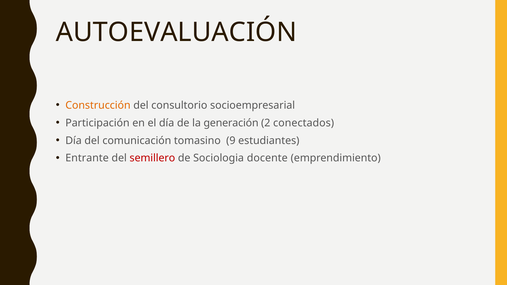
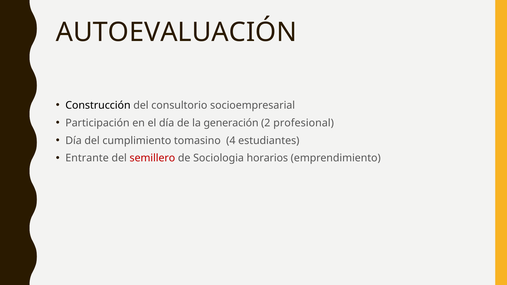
Construcción colour: orange -> black
conectados: conectados -> profesional
comunicación: comunicación -> cumplimiento
9: 9 -> 4
docente: docente -> horarios
